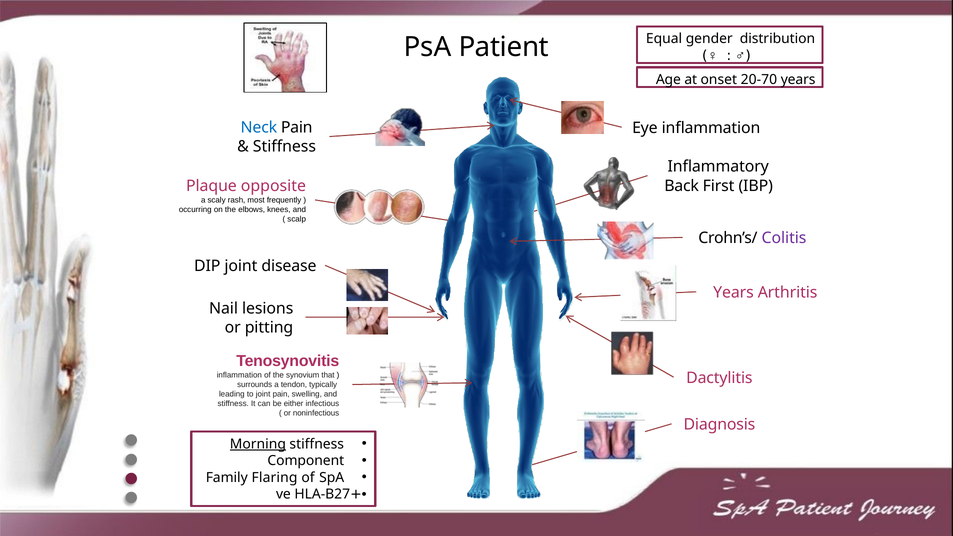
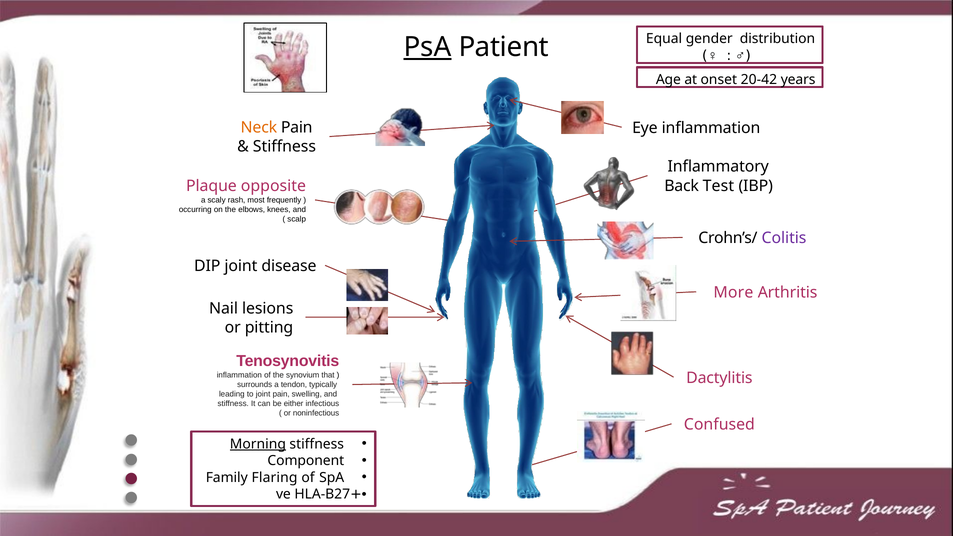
PsA underline: none -> present
20-70: 20-70 -> 20-42
Neck colour: blue -> orange
First: First -> Test
Years at (733, 293): Years -> More
Diagnosis: Diagnosis -> Confused
